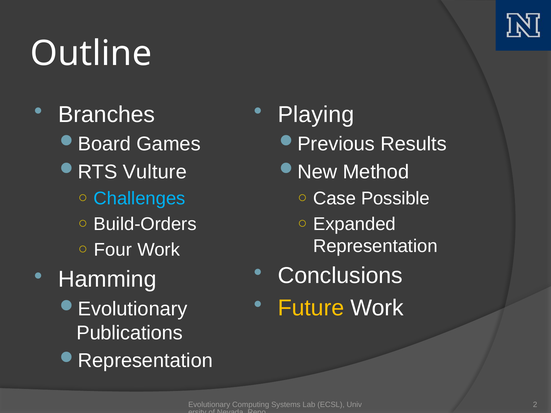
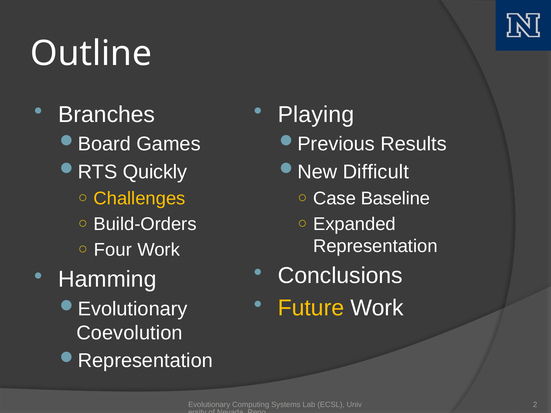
Vulture: Vulture -> Quickly
Method: Method -> Difficult
Challenges colour: light blue -> yellow
Possible: Possible -> Baseline
Publications: Publications -> Coevolution
